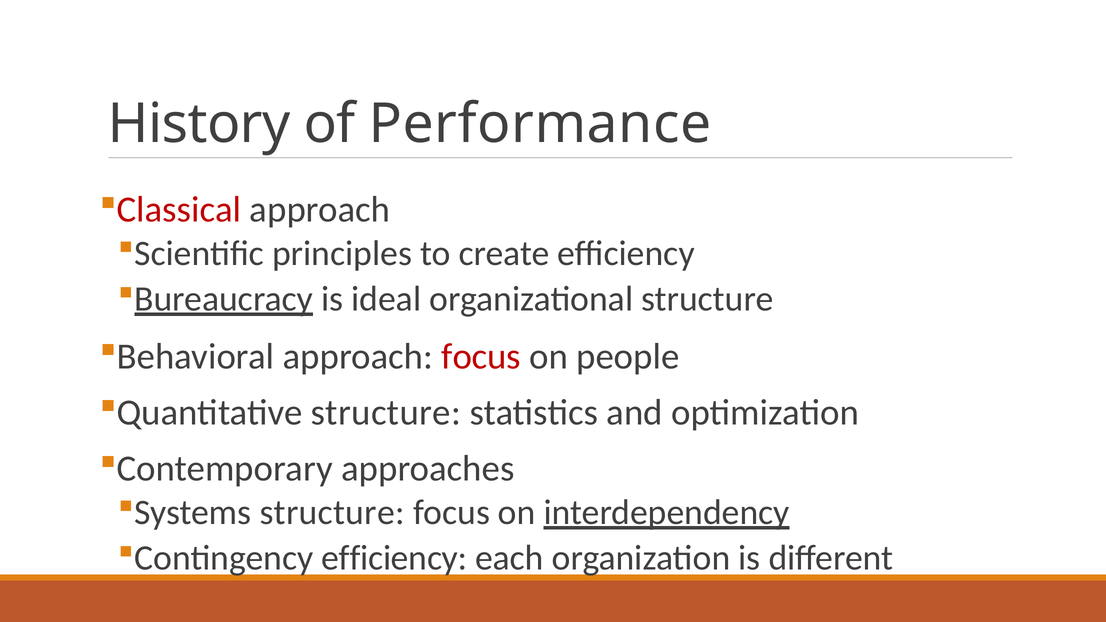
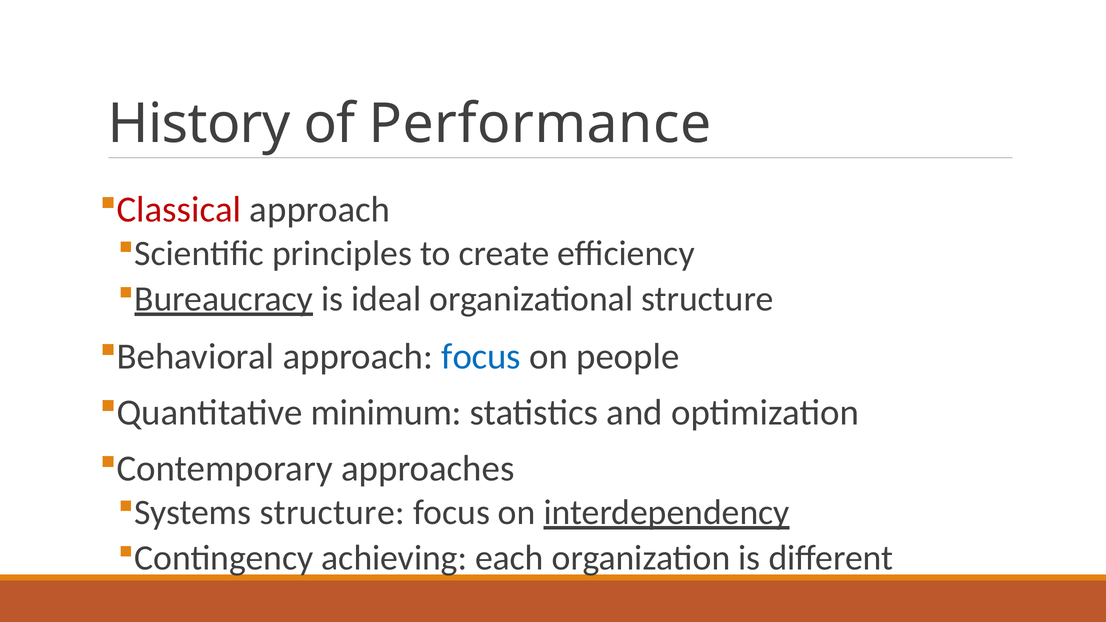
focus at (481, 357) colour: red -> blue
Quantitative structure: structure -> minimum
Contingency efficiency: efficiency -> achieving
